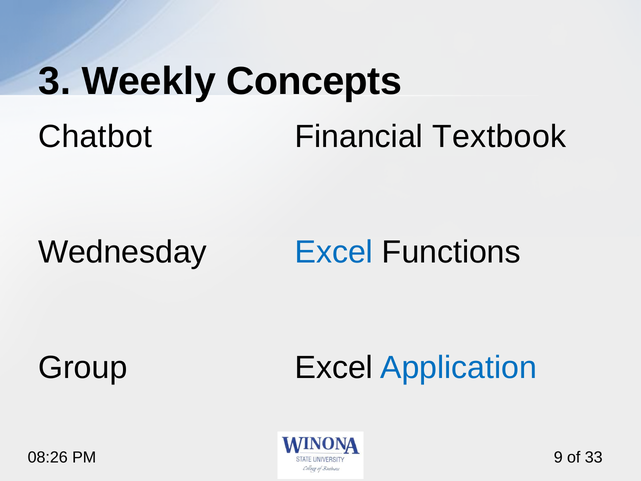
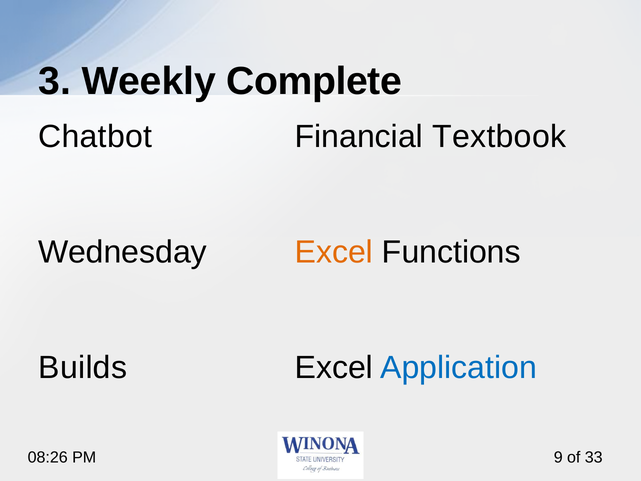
Concepts: Concepts -> Complete
Excel at (334, 252) colour: blue -> orange
Group: Group -> Builds
